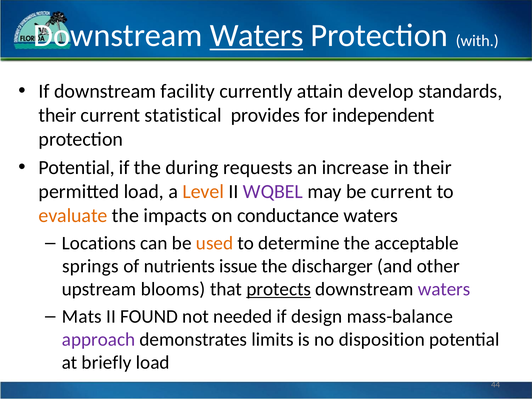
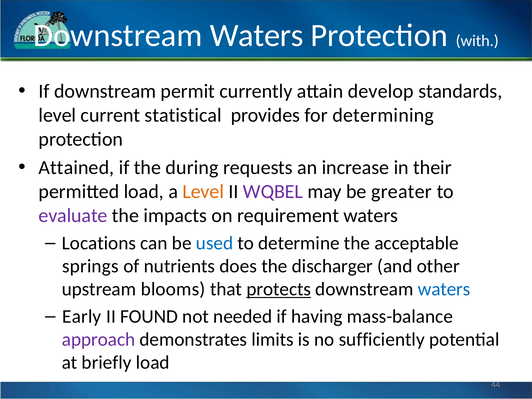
Waters at (257, 36) underline: present -> none
facility: facility -> permit
their at (57, 115): their -> level
independent: independent -> determining
Potential at (77, 168): Potential -> Attained
be current: current -> greater
evaluate colour: orange -> purple
conductance: conductance -> requirement
used colour: orange -> blue
issue: issue -> does
waters at (444, 289) colour: purple -> blue
Mats: Mats -> Early
design: design -> having
disposition: disposition -> sufficiently
